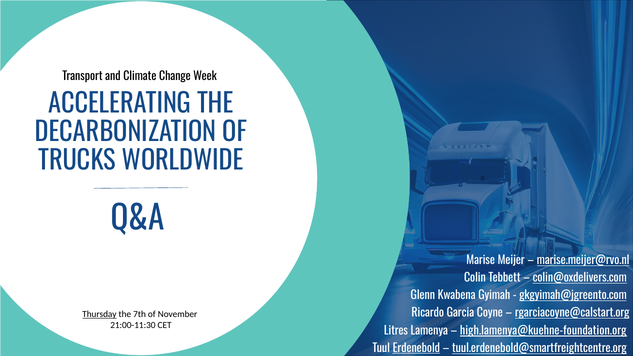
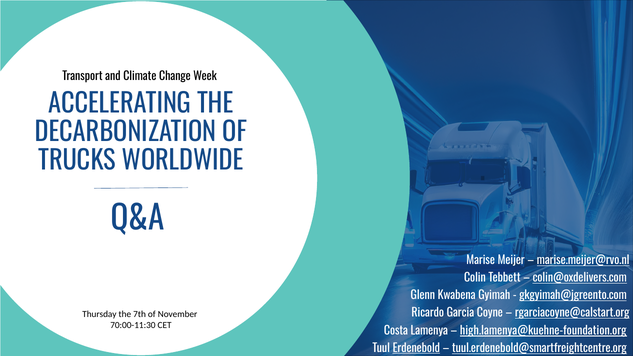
Thursday underline: present -> none
21:00-11:30: 21:00-11:30 -> 70:00-11:30
Litres: Litres -> Costa
